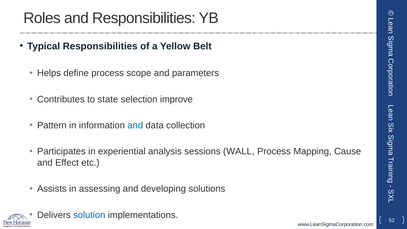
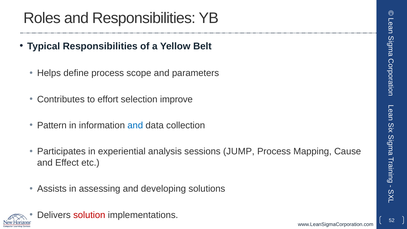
state: state -> effort
WALL: WALL -> JUMP
solution colour: blue -> red
